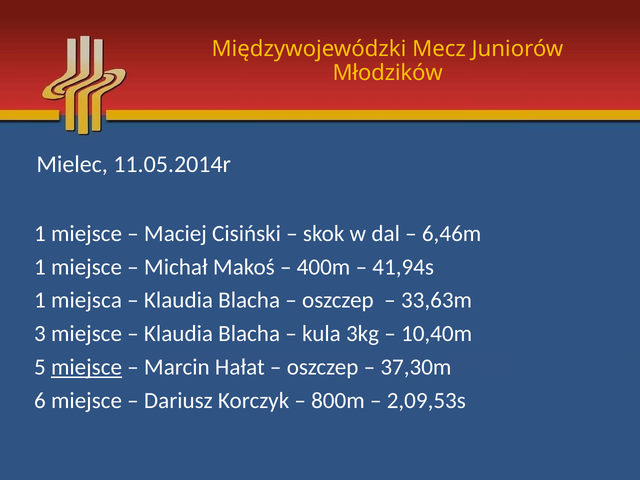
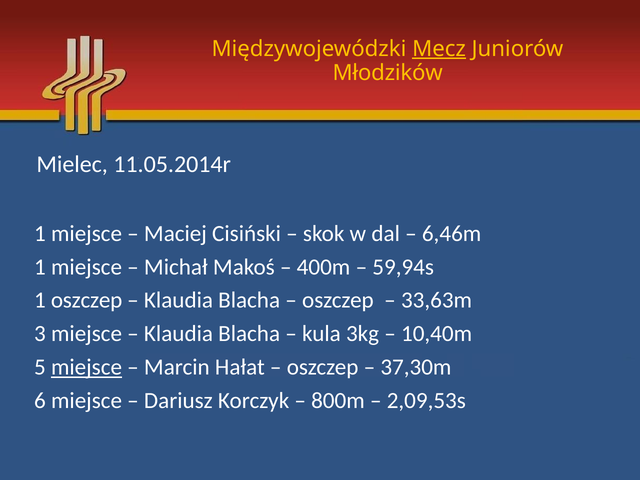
Mecz underline: none -> present
41,94s: 41,94s -> 59,94s
1 miejsca: miejsca -> oszczep
